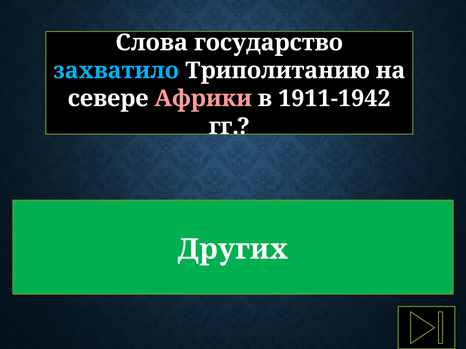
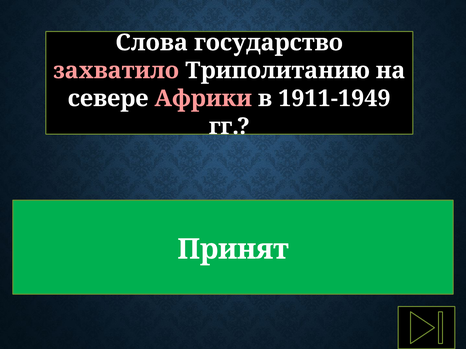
захватило colour: light blue -> pink
1911-1942: 1911-1942 -> 1911-1949
Других: Других -> Принят
